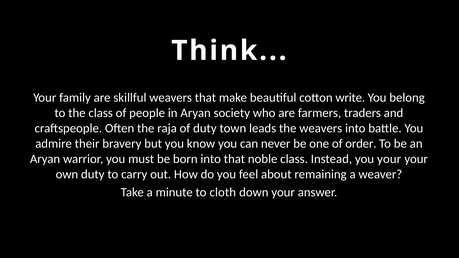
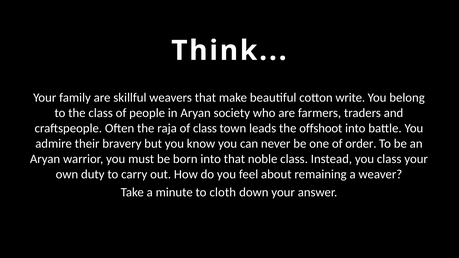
of duty: duty -> class
the weavers: weavers -> offshoot
you your: your -> class
